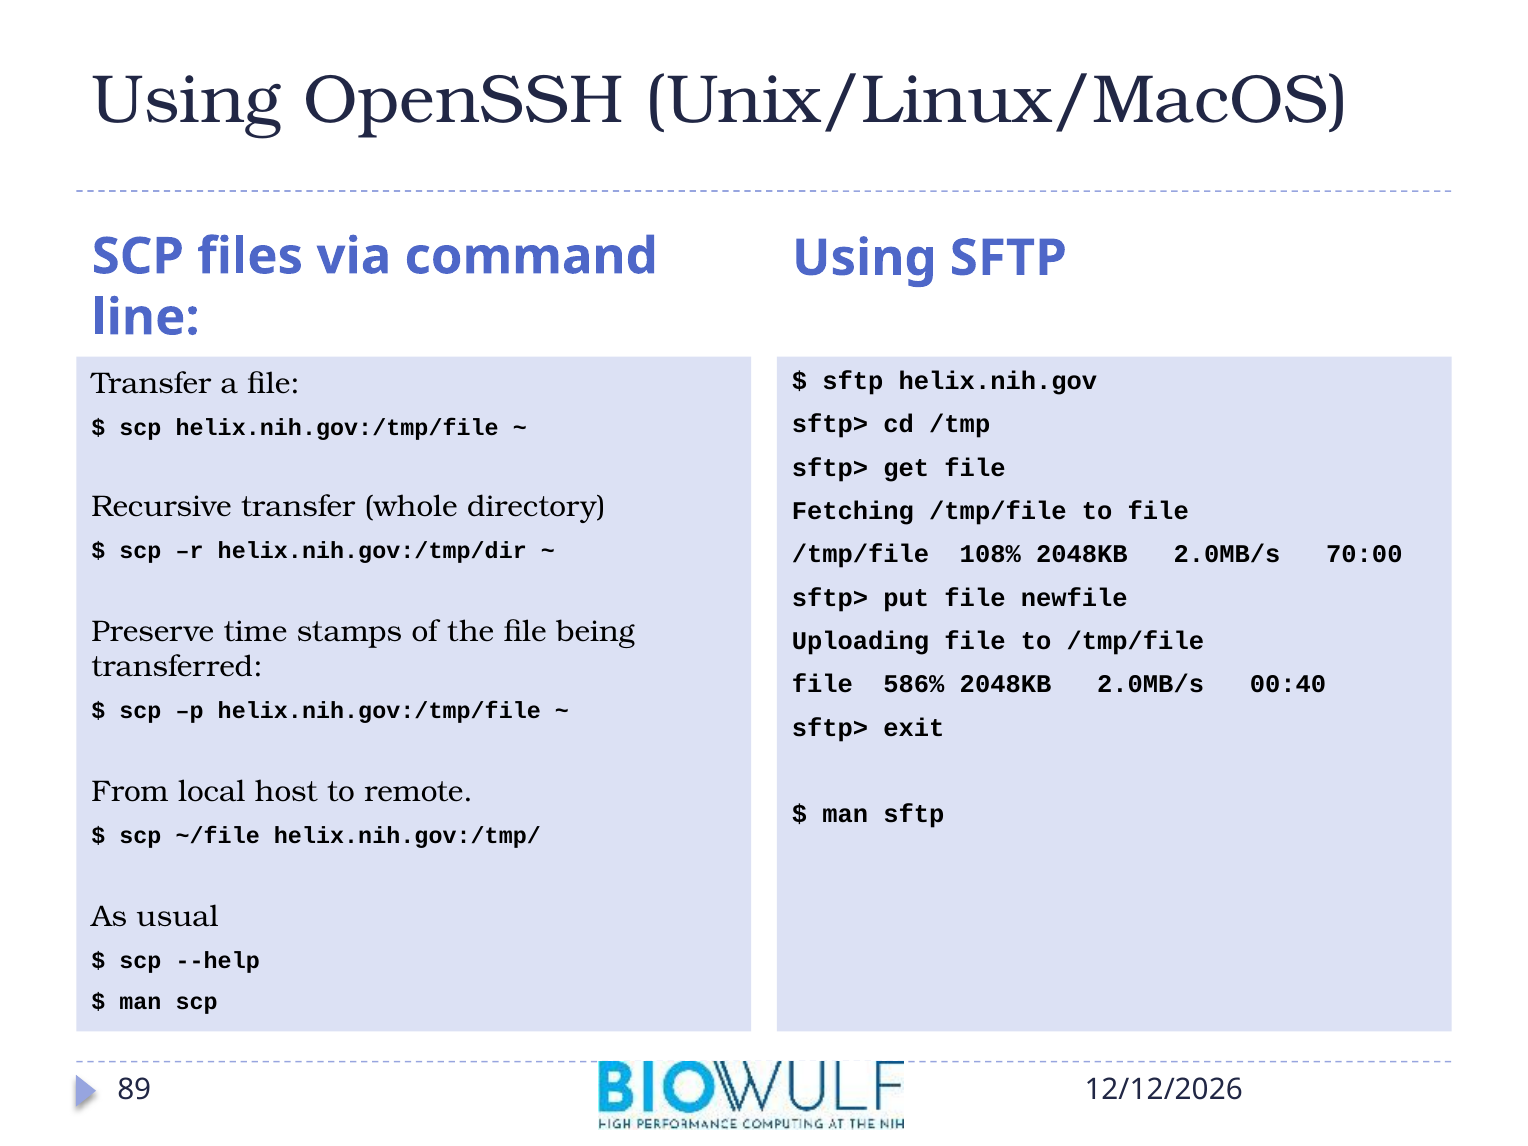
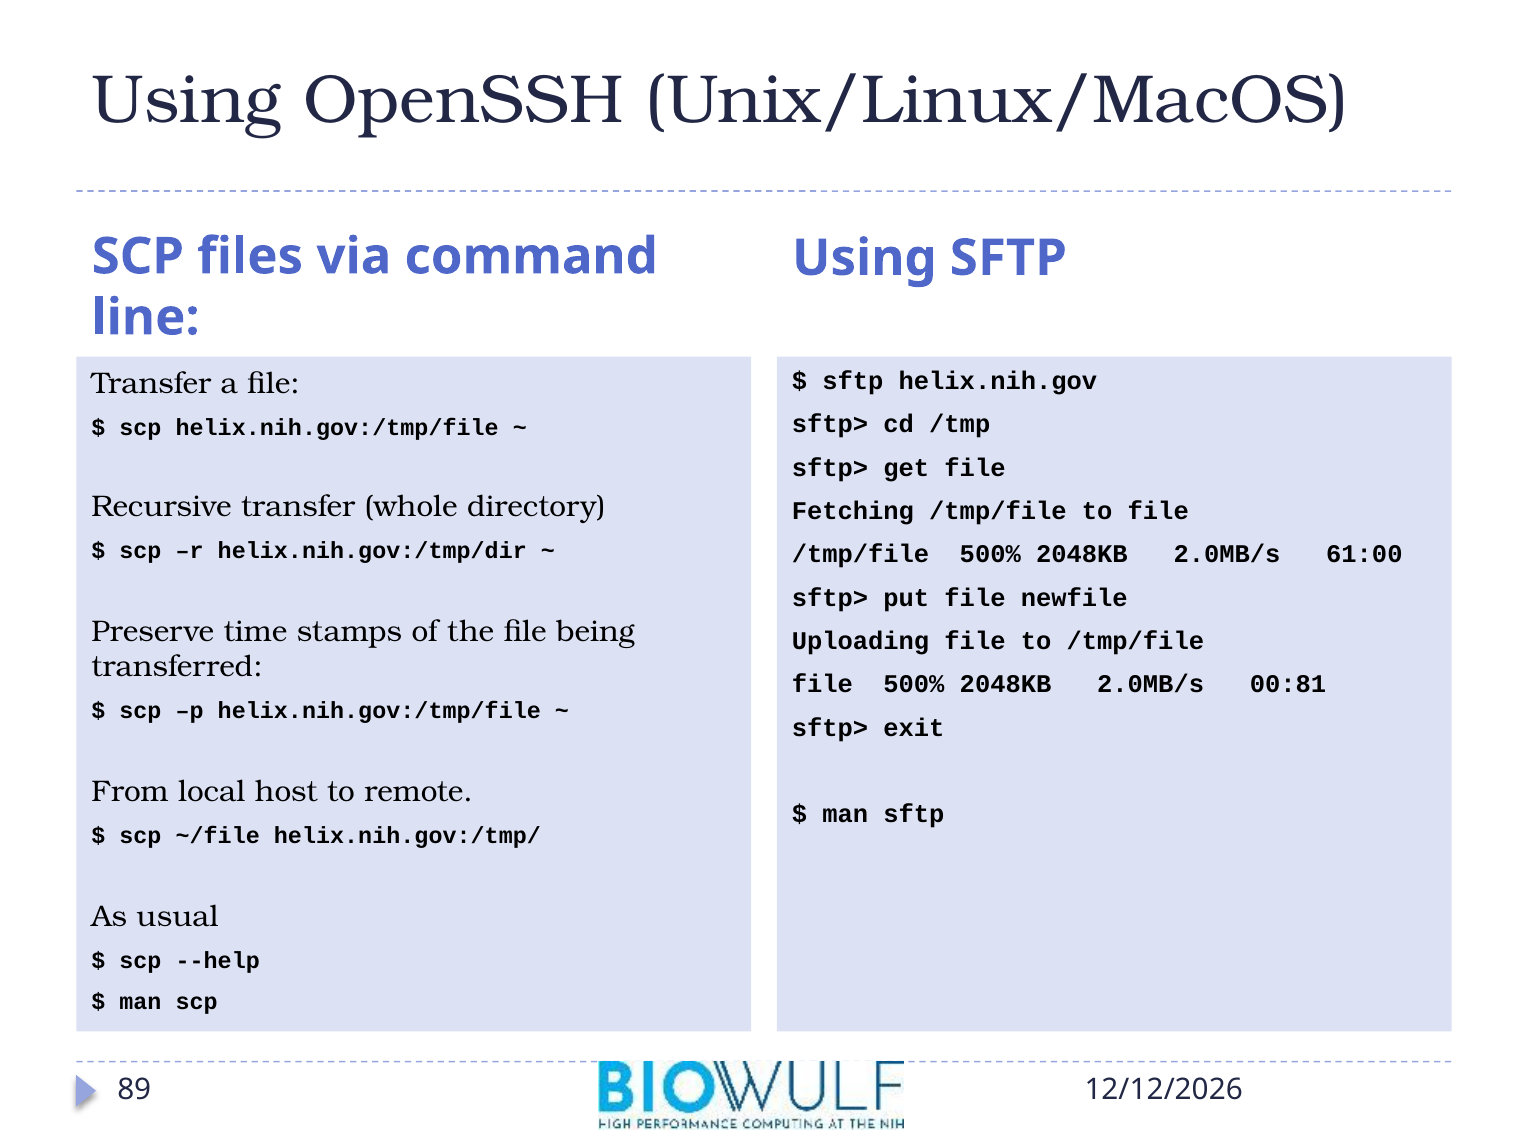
/tmp/file 108%: 108% -> 500%
70:00: 70:00 -> 61:00
file 586%: 586% -> 500%
00:40: 00:40 -> 00:81
